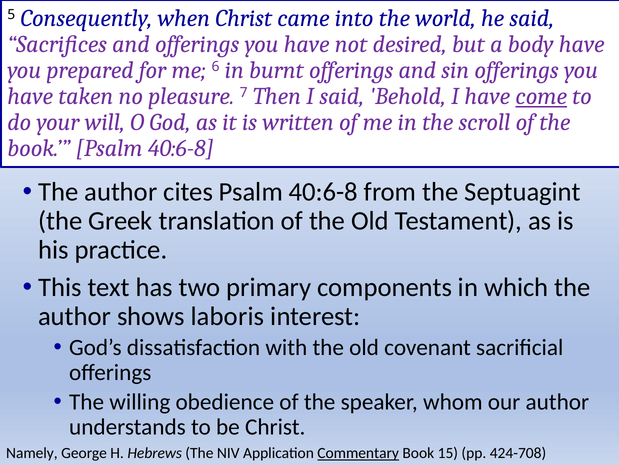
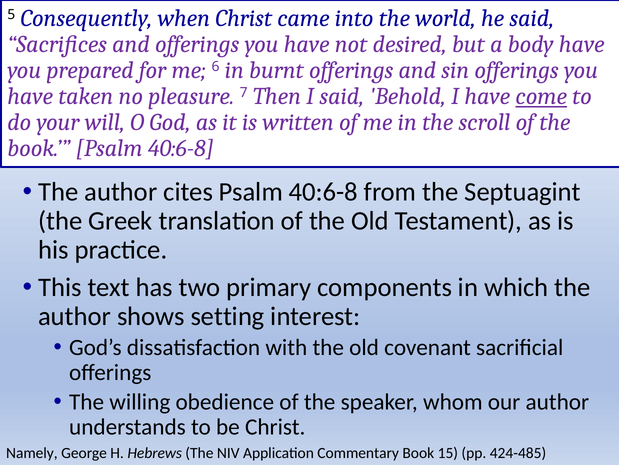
laboris: laboris -> setting
Commentary underline: present -> none
424-708: 424-708 -> 424-485
